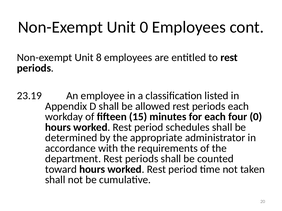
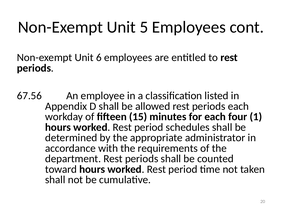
Unit 0: 0 -> 5
8: 8 -> 6
23.19: 23.19 -> 67.56
four 0: 0 -> 1
